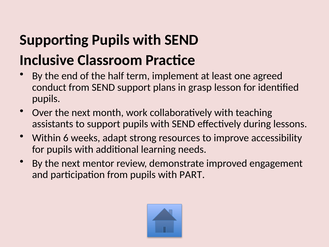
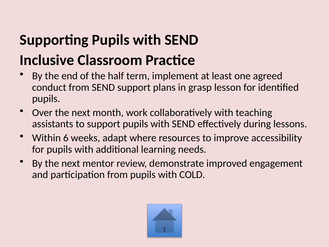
strong: strong -> where
PART: PART -> COLD
